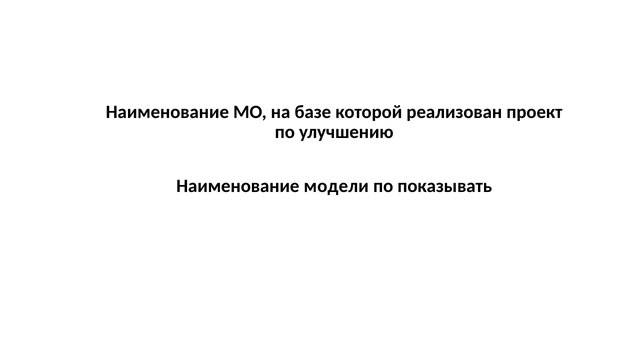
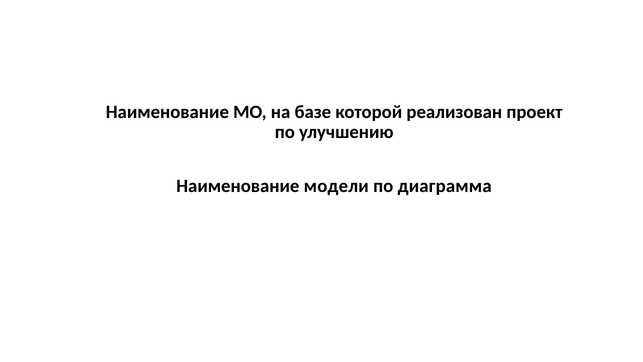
показывать: показывать -> диаграмма
